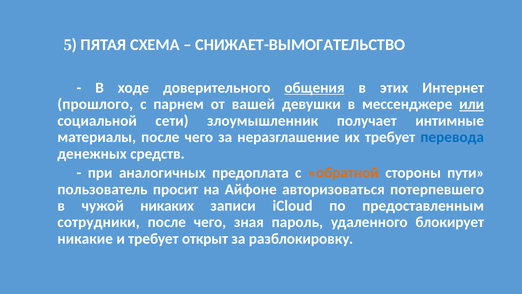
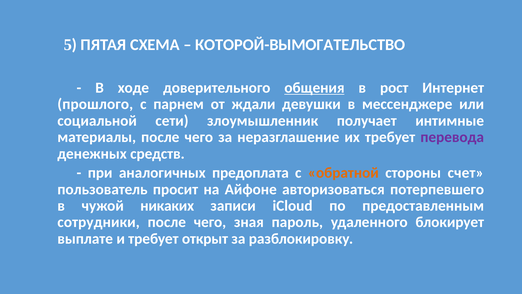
СНИЖАЕТ-ВЫМОГАТЕЛЬСТВО: СНИЖАЕТ-ВЫМОГАТЕЛЬСТВО -> КОТОРОЙ-ВЫМОГАТЕЛЬСТВО
этих: этих -> рост
вашей: вашей -> ждали
или underline: present -> none
перевода colour: blue -> purple
пути: пути -> счет
никакие: никакие -> выплате
